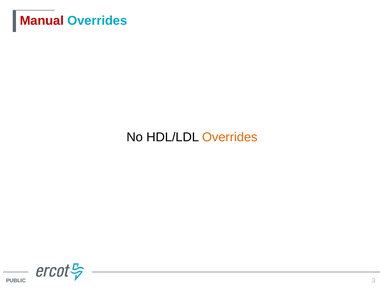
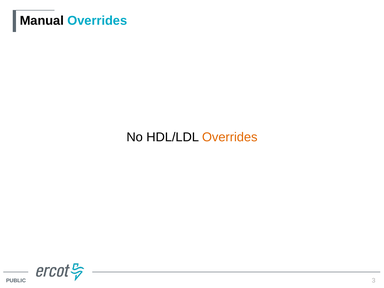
Manual colour: red -> black
